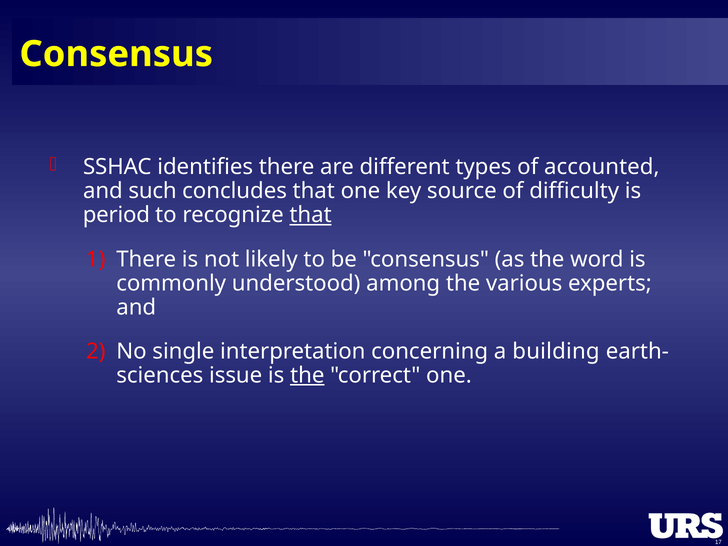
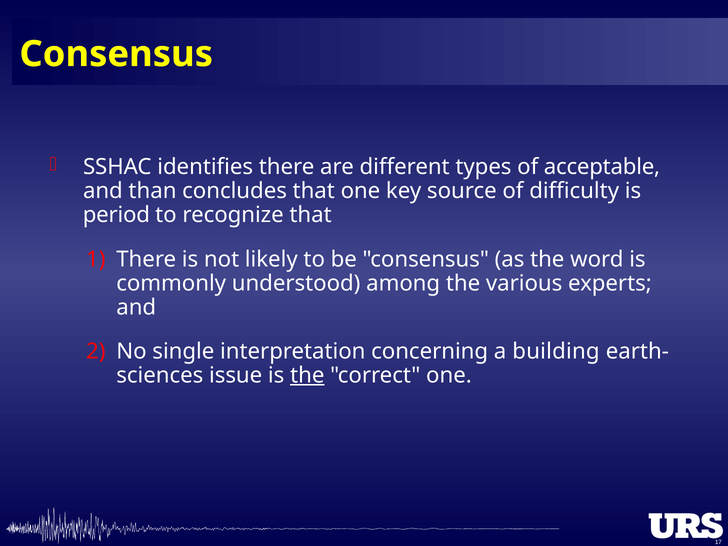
accounted: accounted -> acceptable
such: such -> than
that at (311, 215) underline: present -> none
